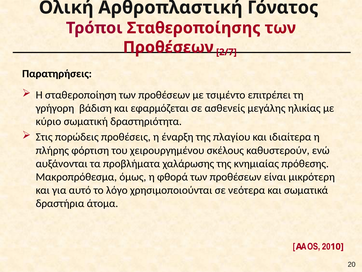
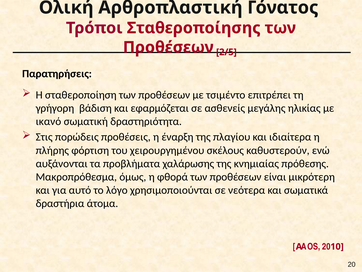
2/7: 2/7 -> 2/5
κύριο: κύριο -> ικανό
